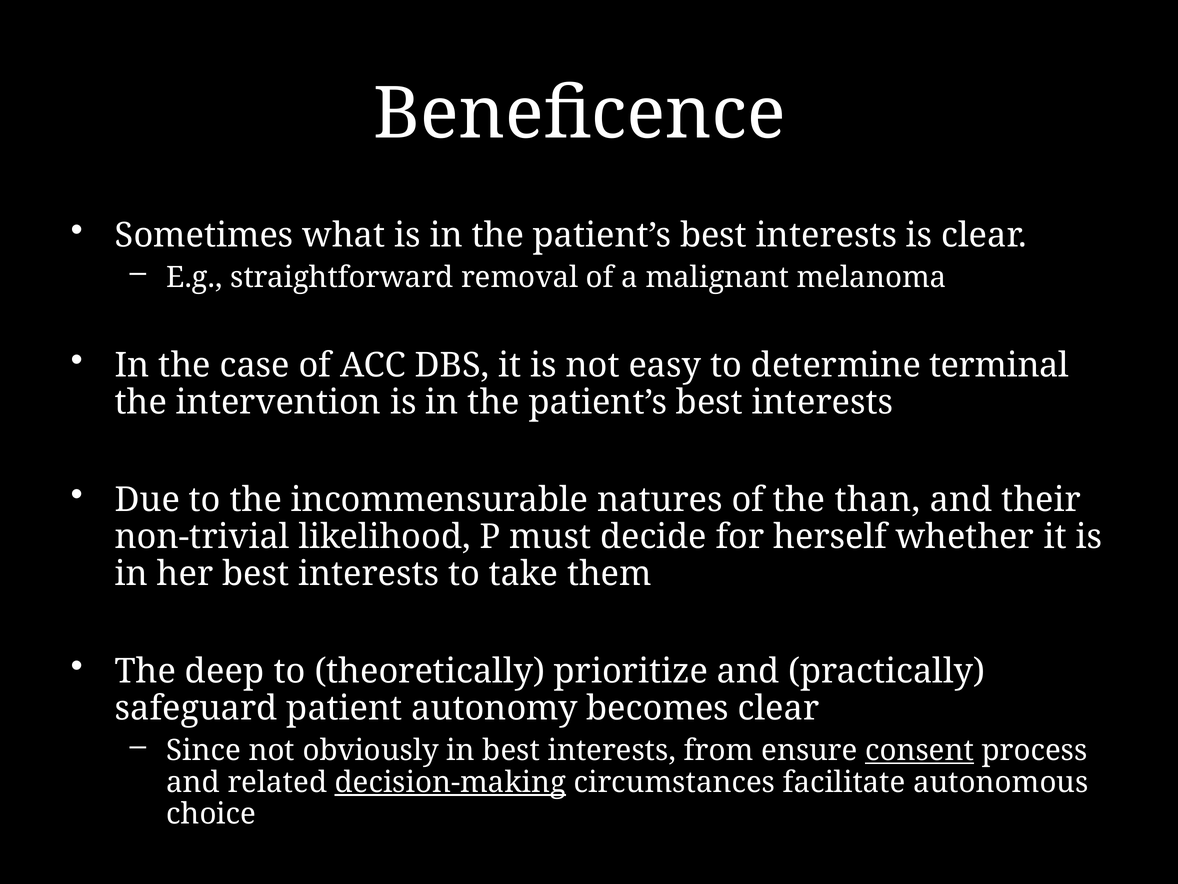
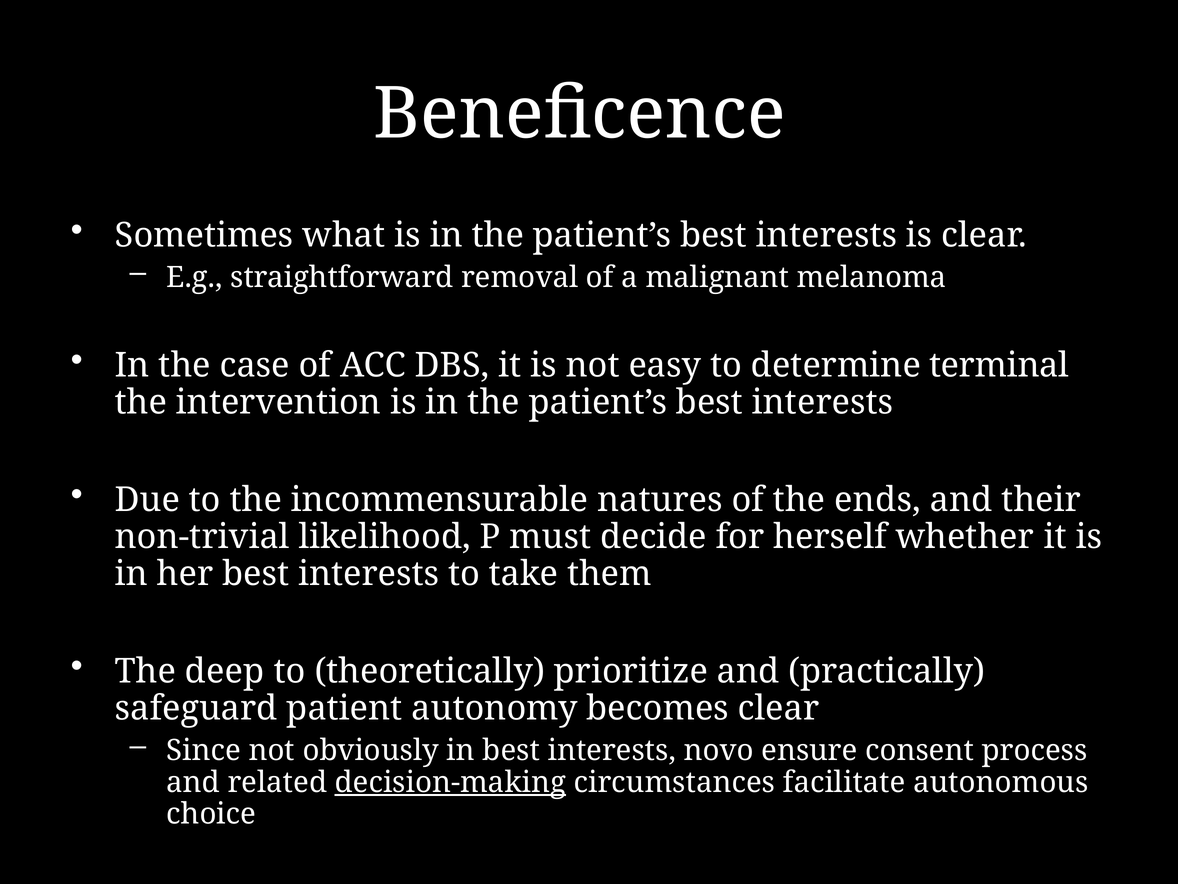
than: than -> ends
from: from -> novo
consent underline: present -> none
